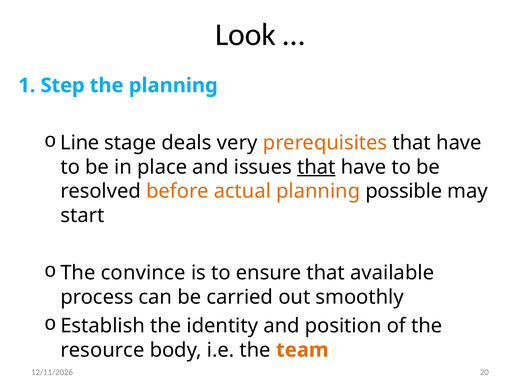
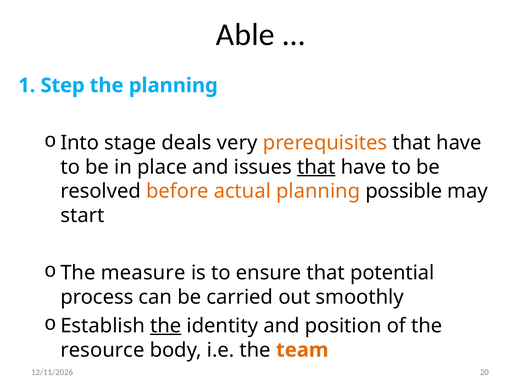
Look: Look -> Able
Line: Line -> Into
convince: convince -> measure
available: available -> potential
the at (166, 326) underline: none -> present
